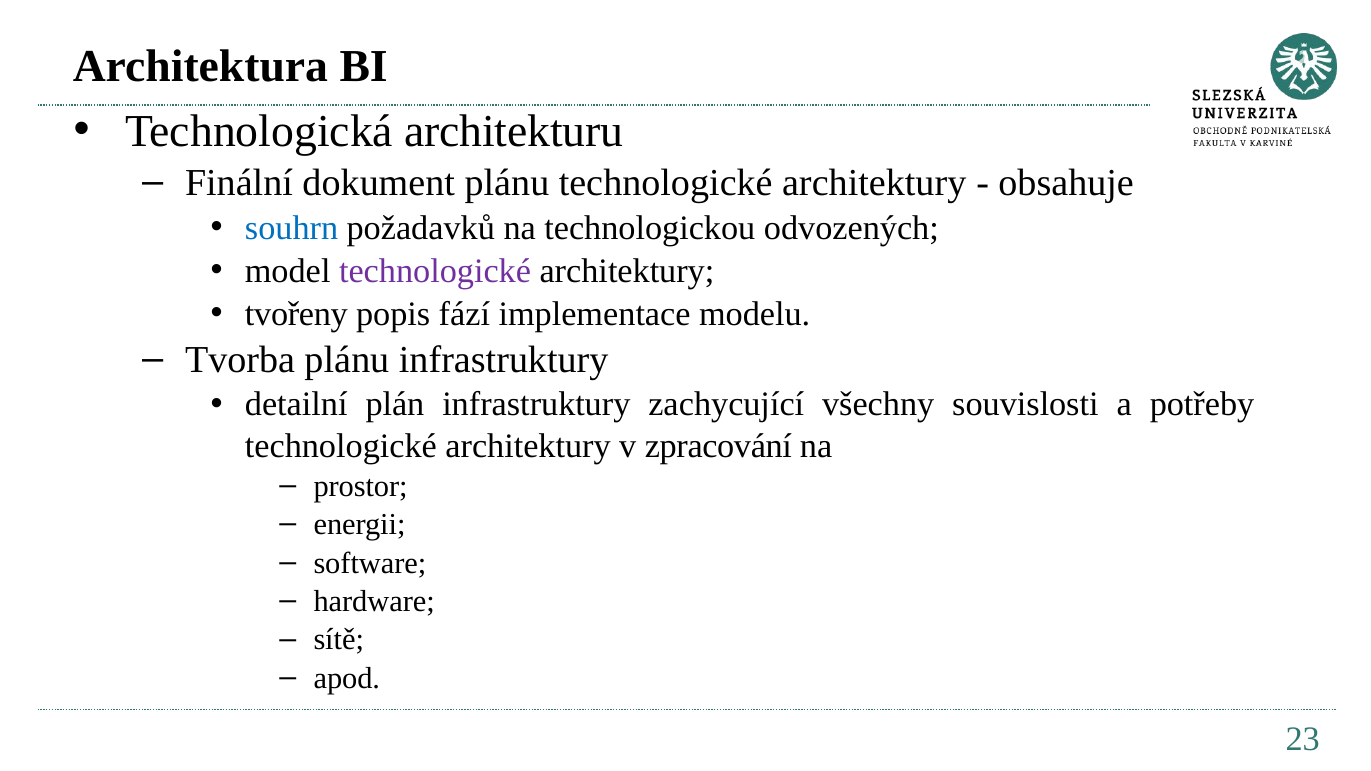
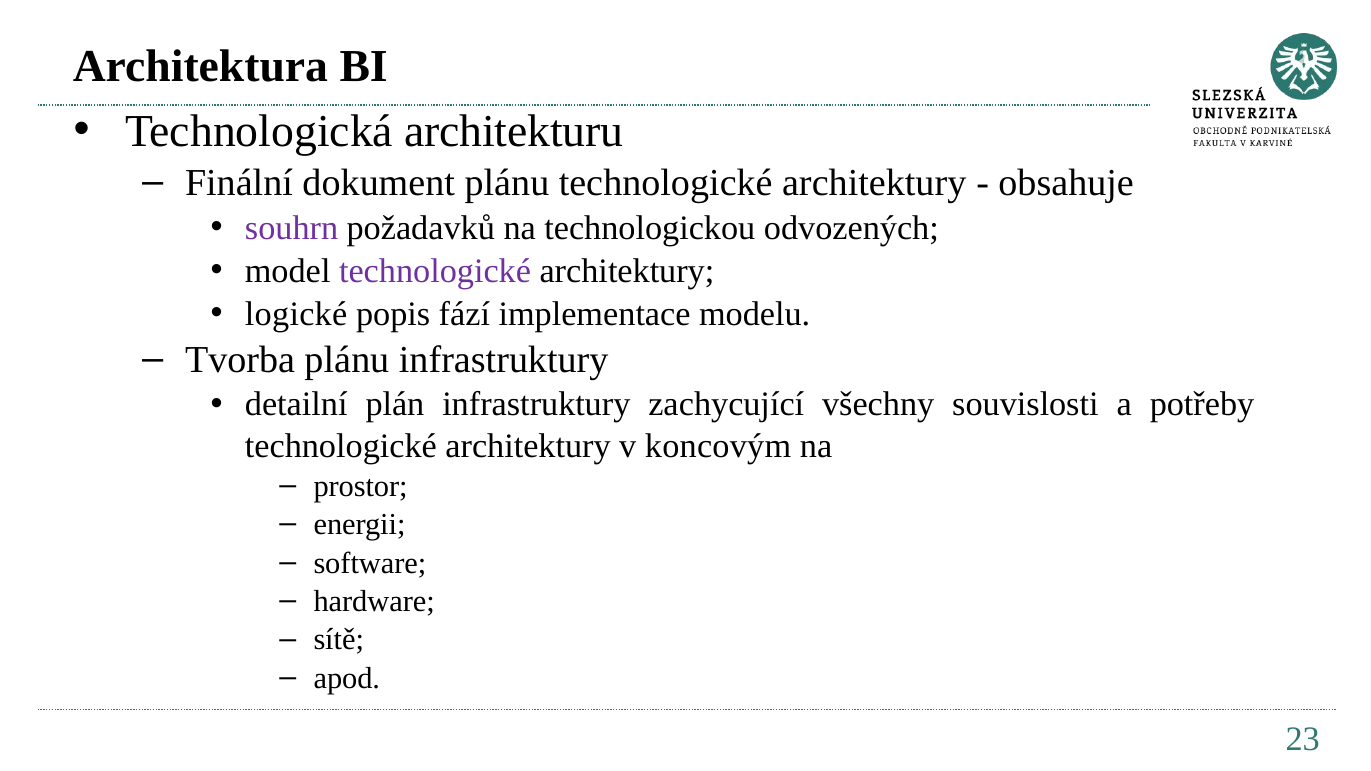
souhrn colour: blue -> purple
tvořeny: tvořeny -> logické
zpracování: zpracování -> koncovým
